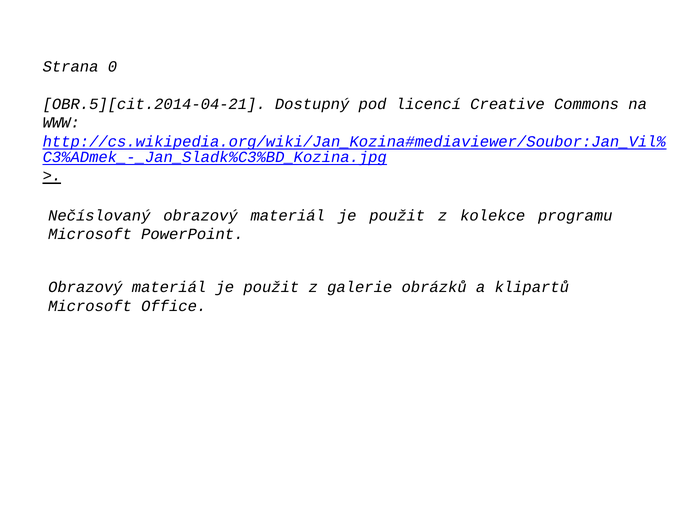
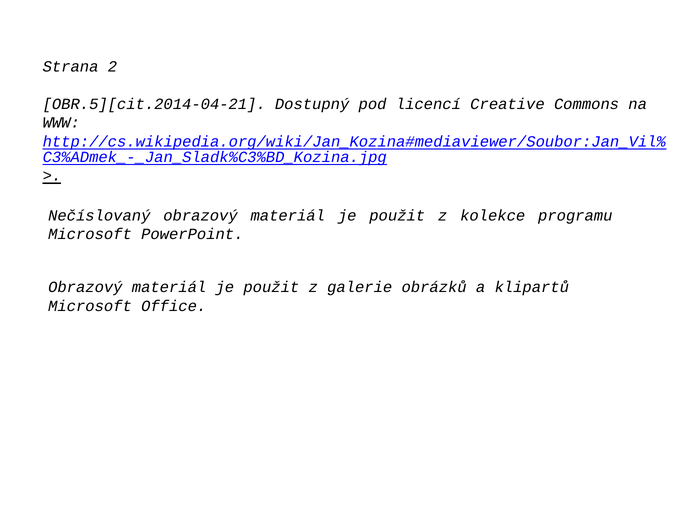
0: 0 -> 2
